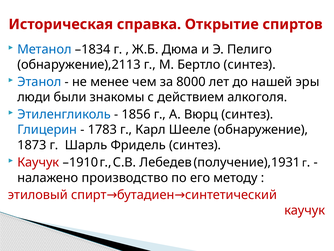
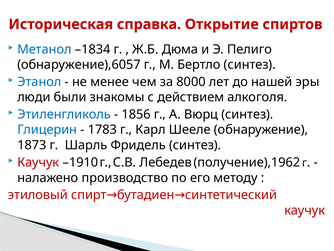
обнаружение),2113: обнаружение),2113 -> обнаружение),6057
получение),1931: получение),1931 -> получение),1962
